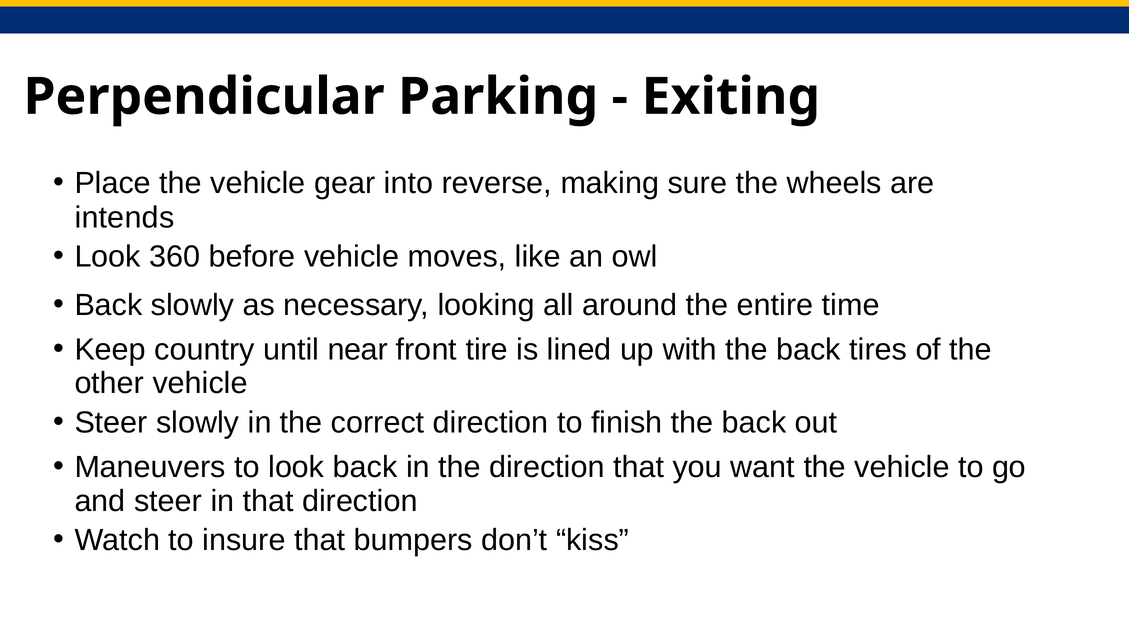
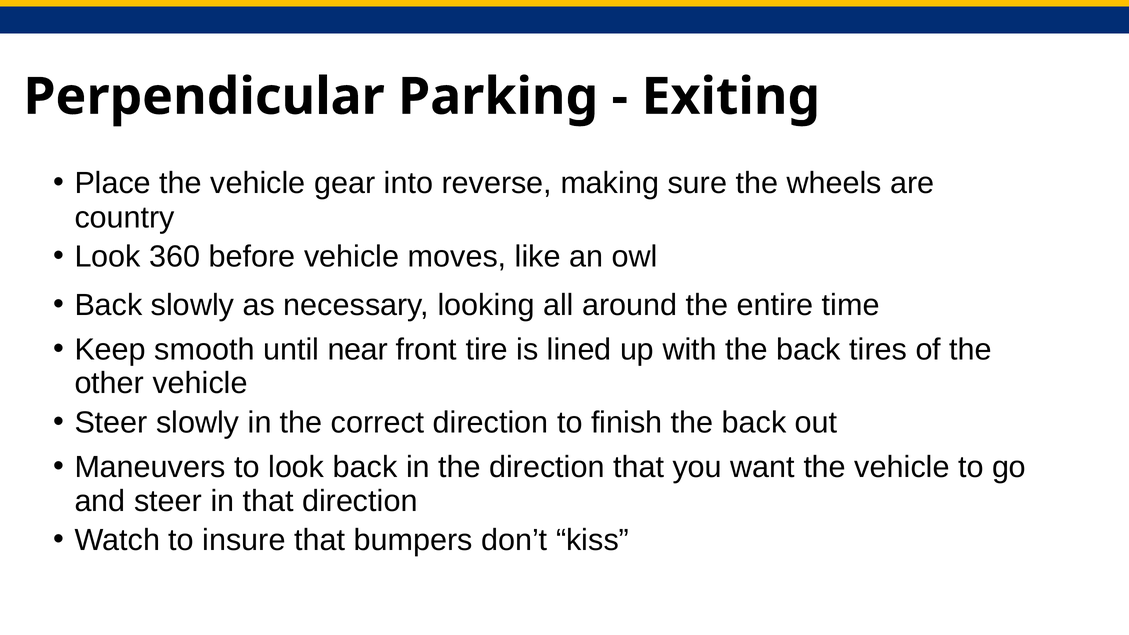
intends: intends -> country
country: country -> smooth
